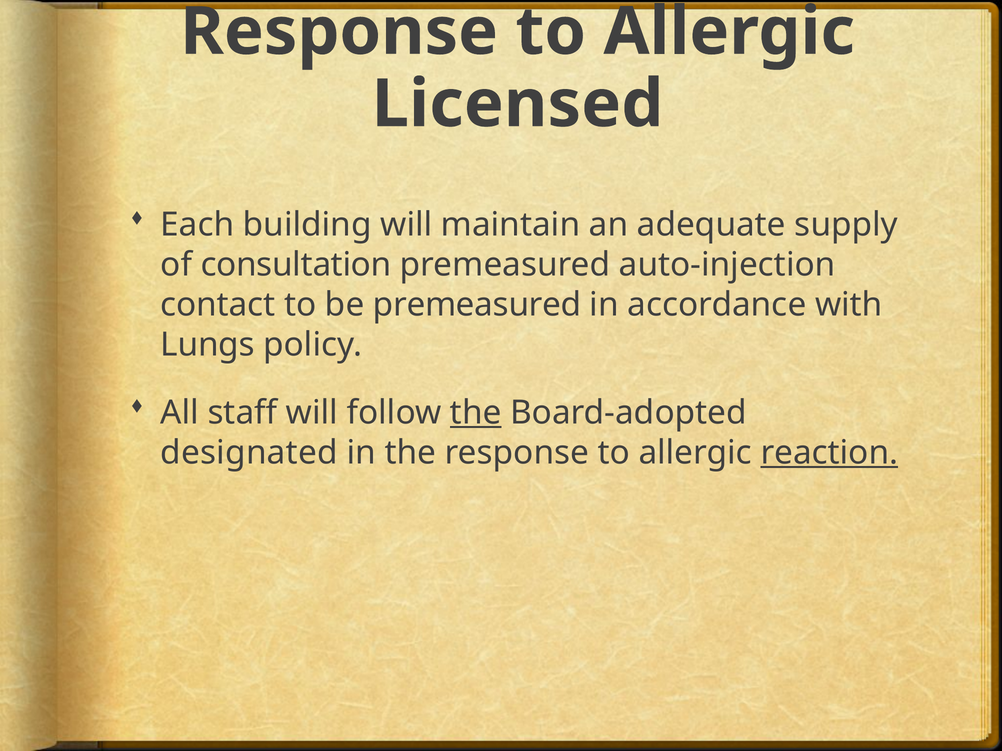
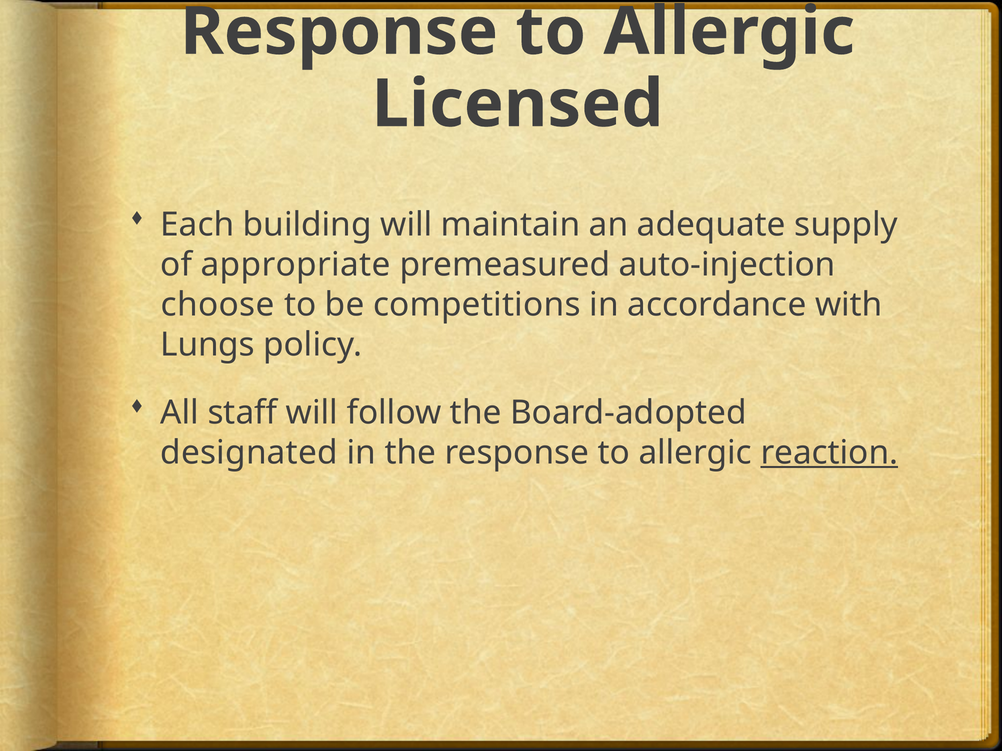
consultation: consultation -> appropriate
contact: contact -> choose
be premeasured: premeasured -> competitions
the at (476, 413) underline: present -> none
